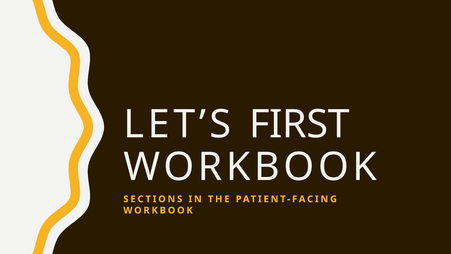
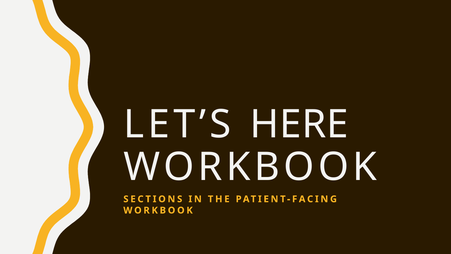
FIRST: FIRST -> HERE
